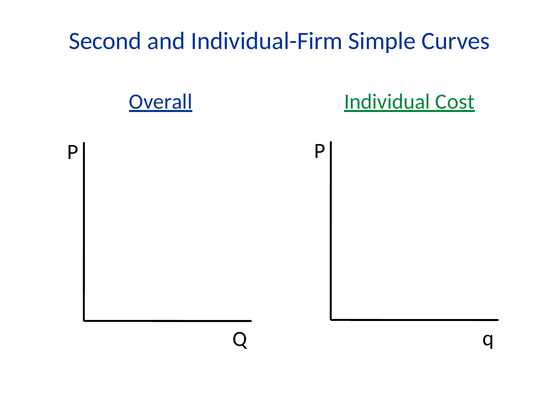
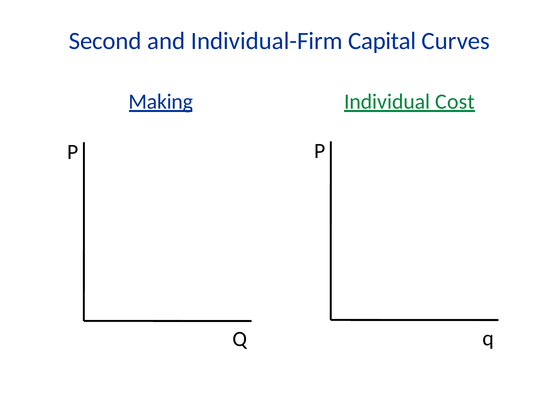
Simple: Simple -> Capital
Overall: Overall -> Making
